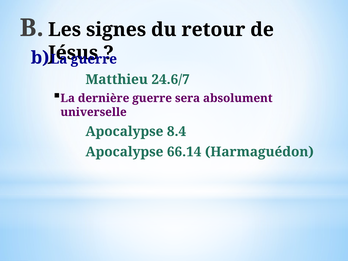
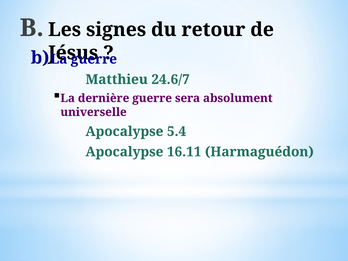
8.4: 8.4 -> 5.4
66.14: 66.14 -> 16.11
